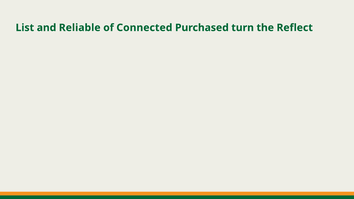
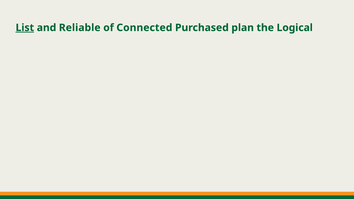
List underline: none -> present
turn: turn -> plan
Reflect: Reflect -> Logical
